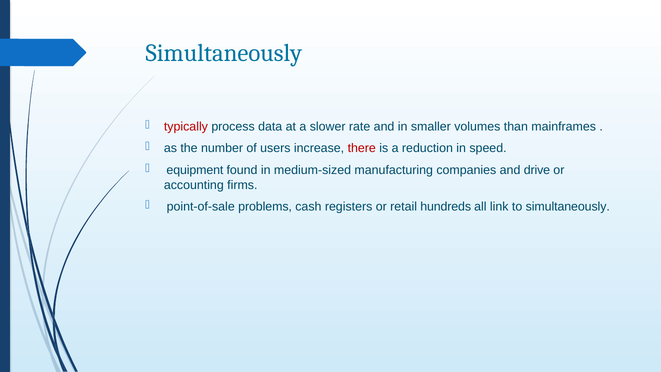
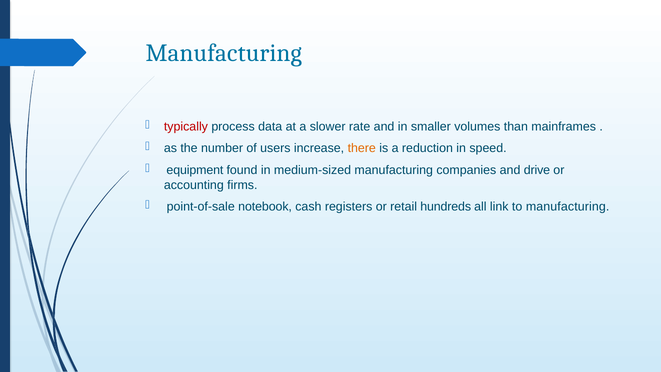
Simultaneously at (224, 53): Simultaneously -> Manufacturing
there colour: red -> orange
problems: problems -> notebook
to simultaneously: simultaneously -> manufacturing
